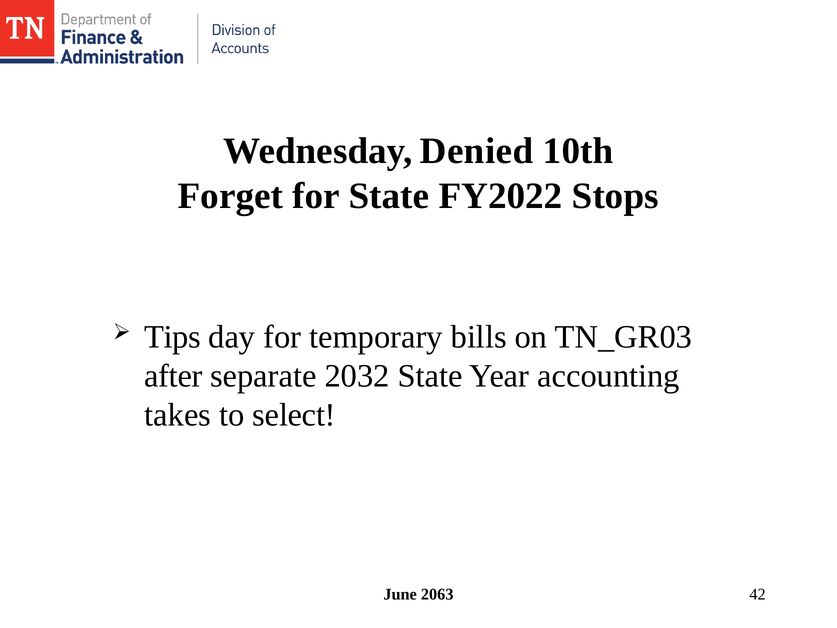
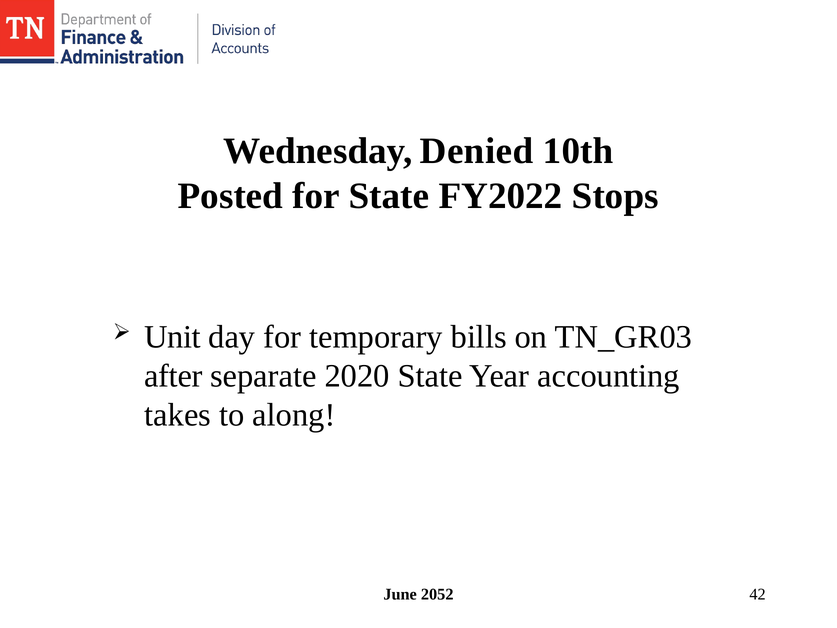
Forget: Forget -> Posted
Tips: Tips -> Unit
2032: 2032 -> 2020
select: select -> along
2063: 2063 -> 2052
